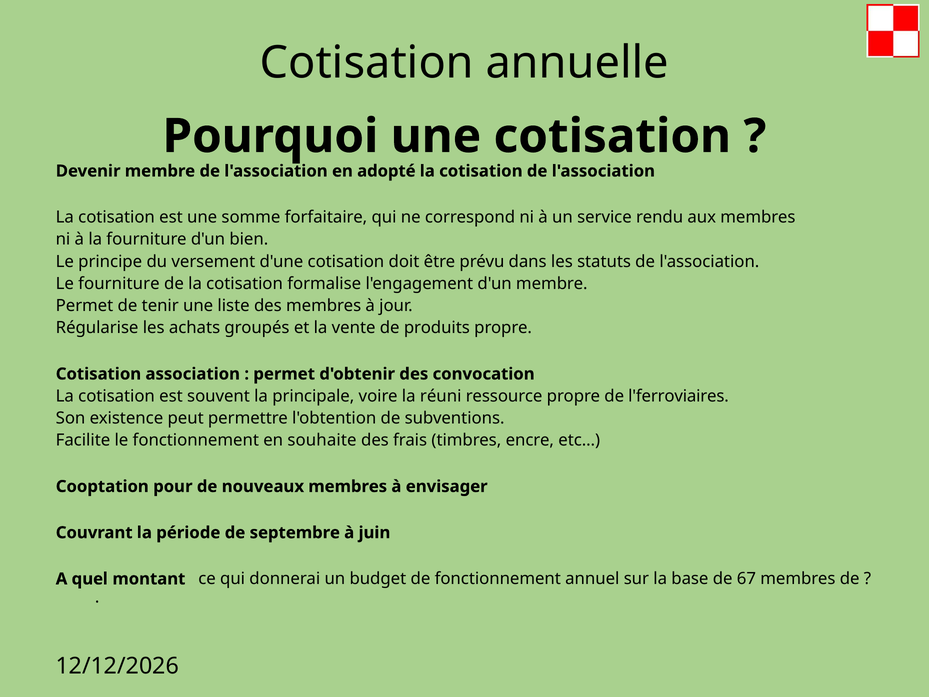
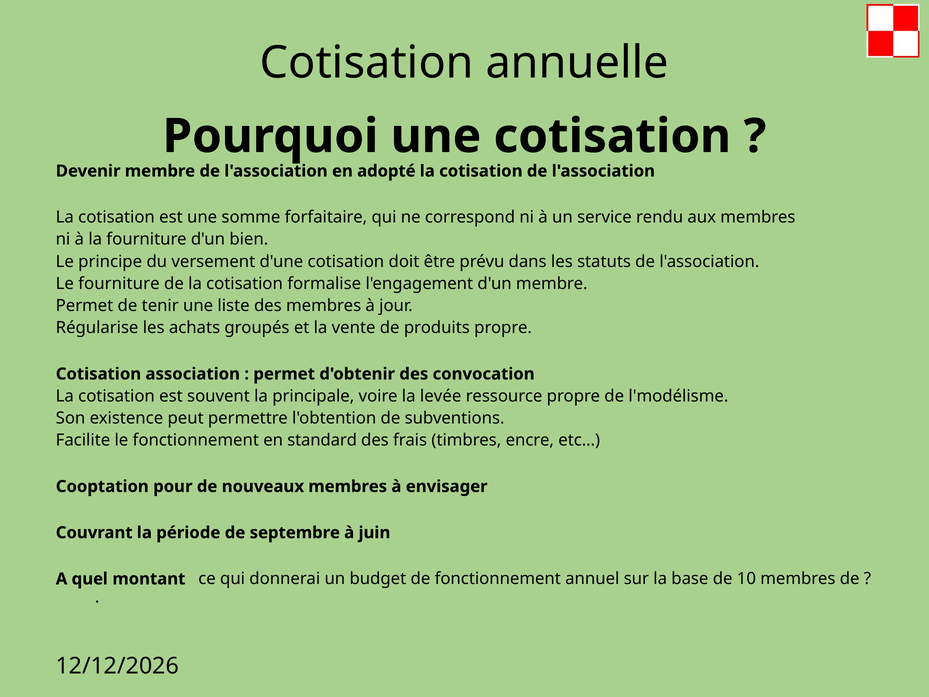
réuni: réuni -> levée
l'ferroviaires: l'ferroviaires -> l'modélisme
souhaite: souhaite -> standard
67: 67 -> 10
